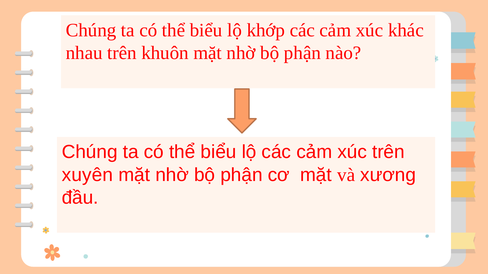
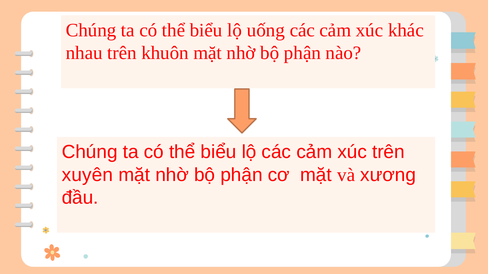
khớp: khớp -> uống
